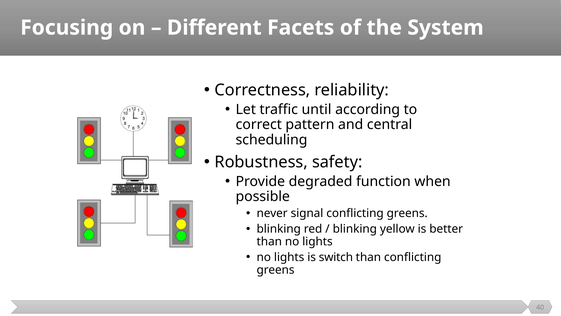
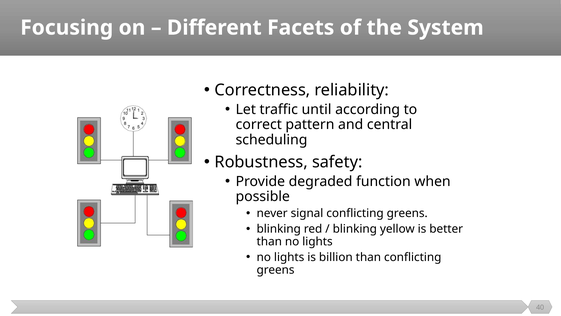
switch: switch -> billion
